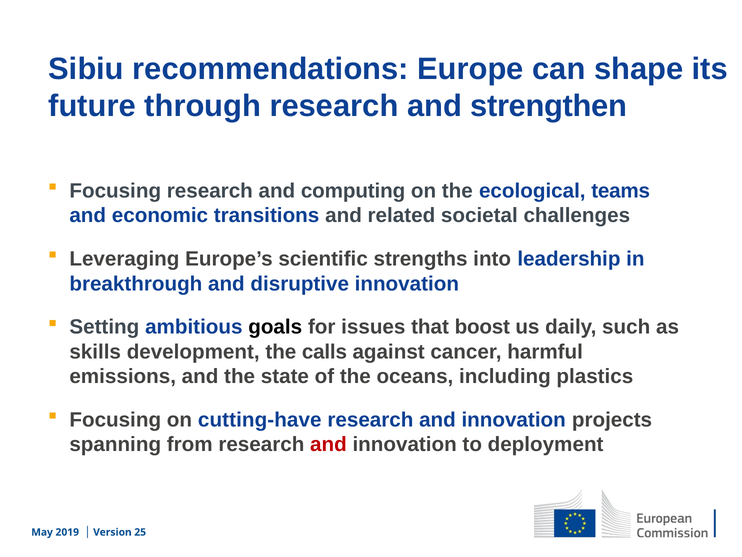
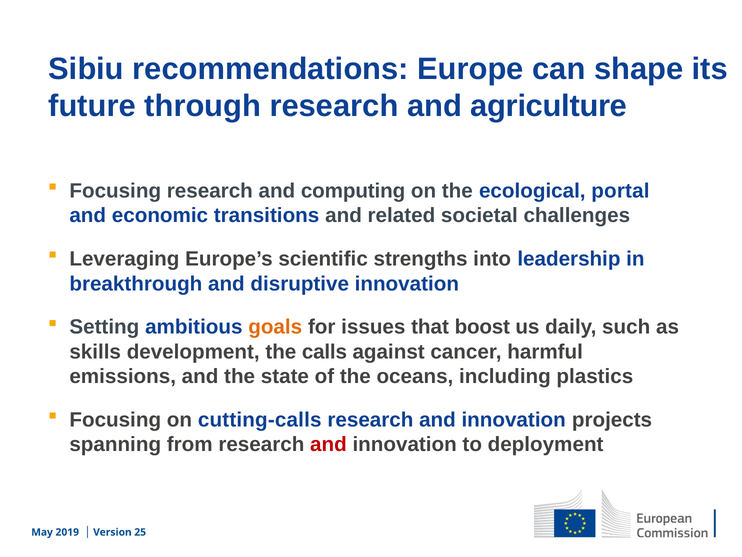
strengthen: strengthen -> agriculture
teams: teams -> portal
goals colour: black -> orange
cutting-have: cutting-have -> cutting-calls
